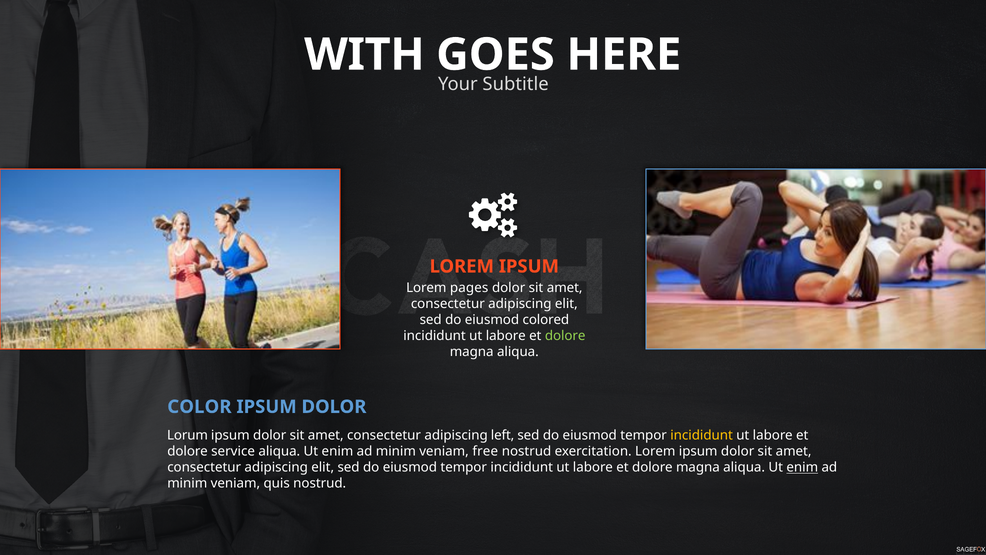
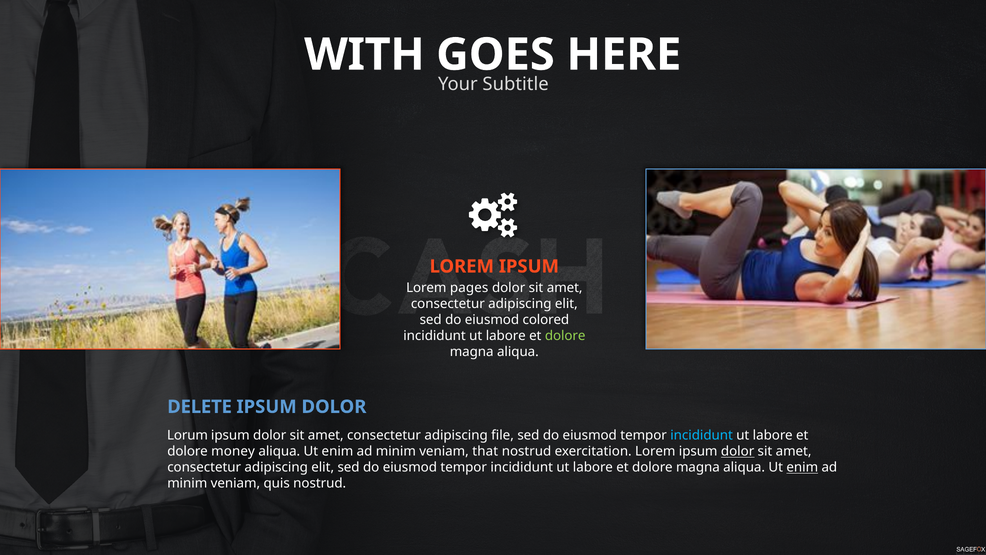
COLOR: COLOR -> DELETE
left: left -> file
incididunt at (702, 435) colour: yellow -> light blue
service: service -> money
free: free -> that
dolor at (738, 451) underline: none -> present
